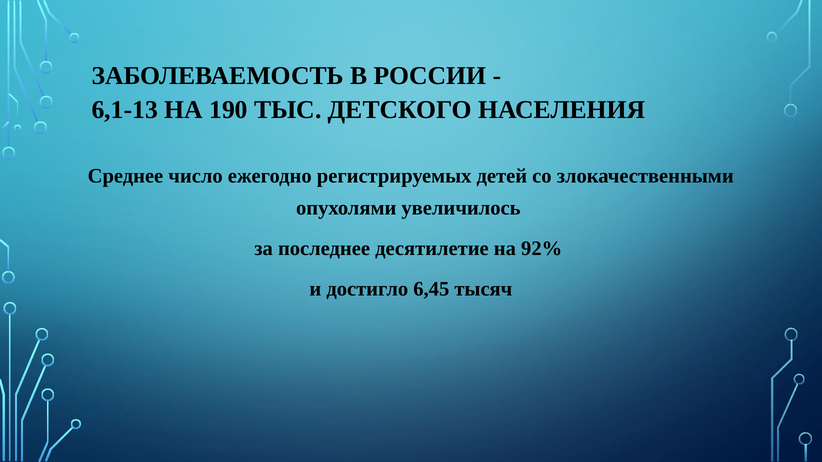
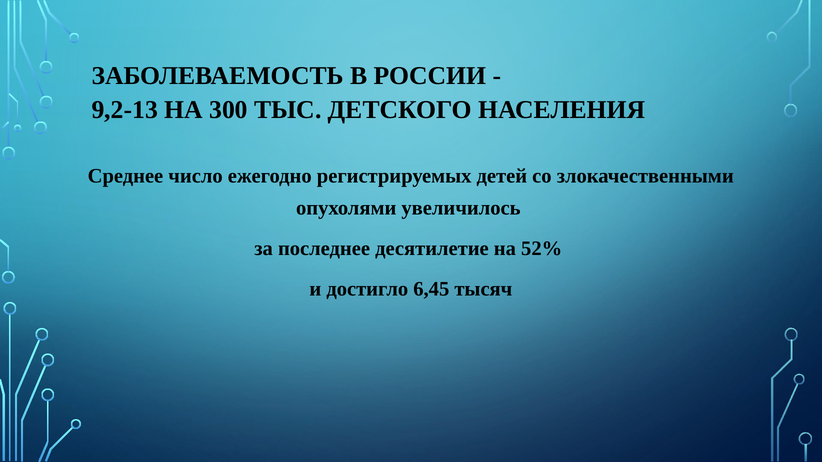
6,1-13: 6,1-13 -> 9,2-13
190: 190 -> 300
92%: 92% -> 52%
